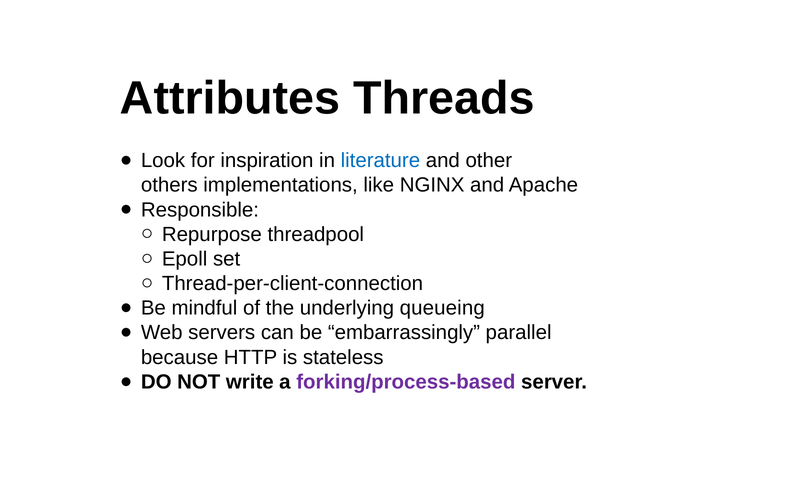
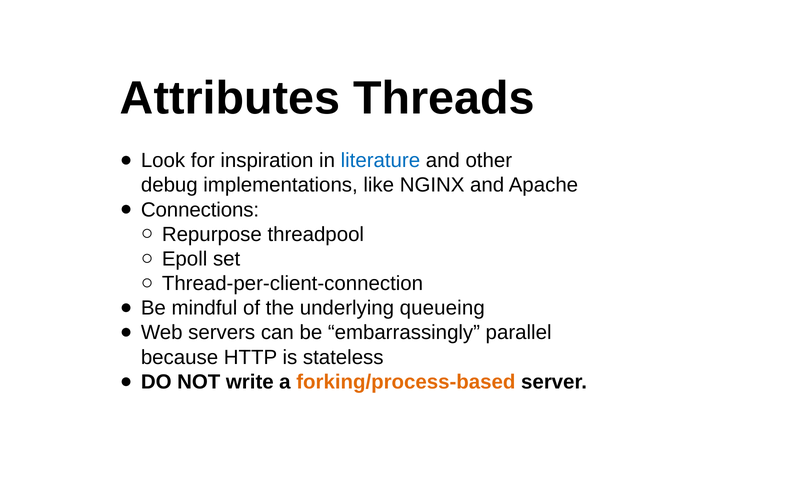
others: others -> debug
Responsible: Responsible -> Connections
forking/process-based colour: purple -> orange
